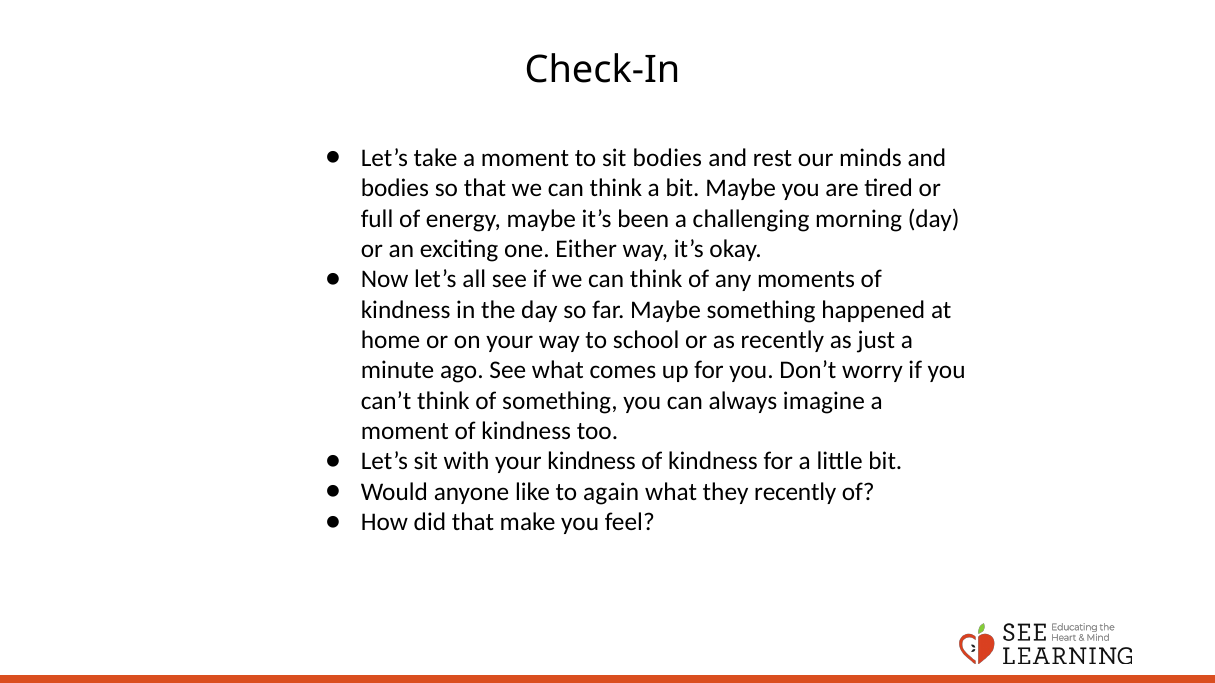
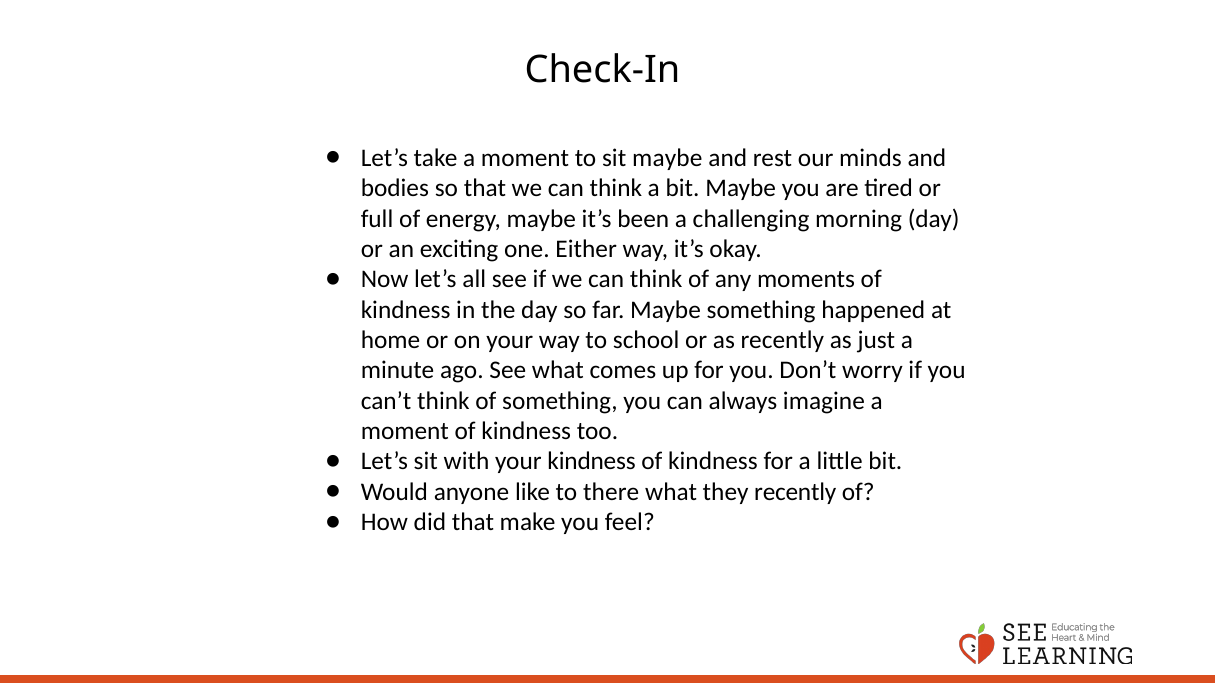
sit bodies: bodies -> maybe
again: again -> there
